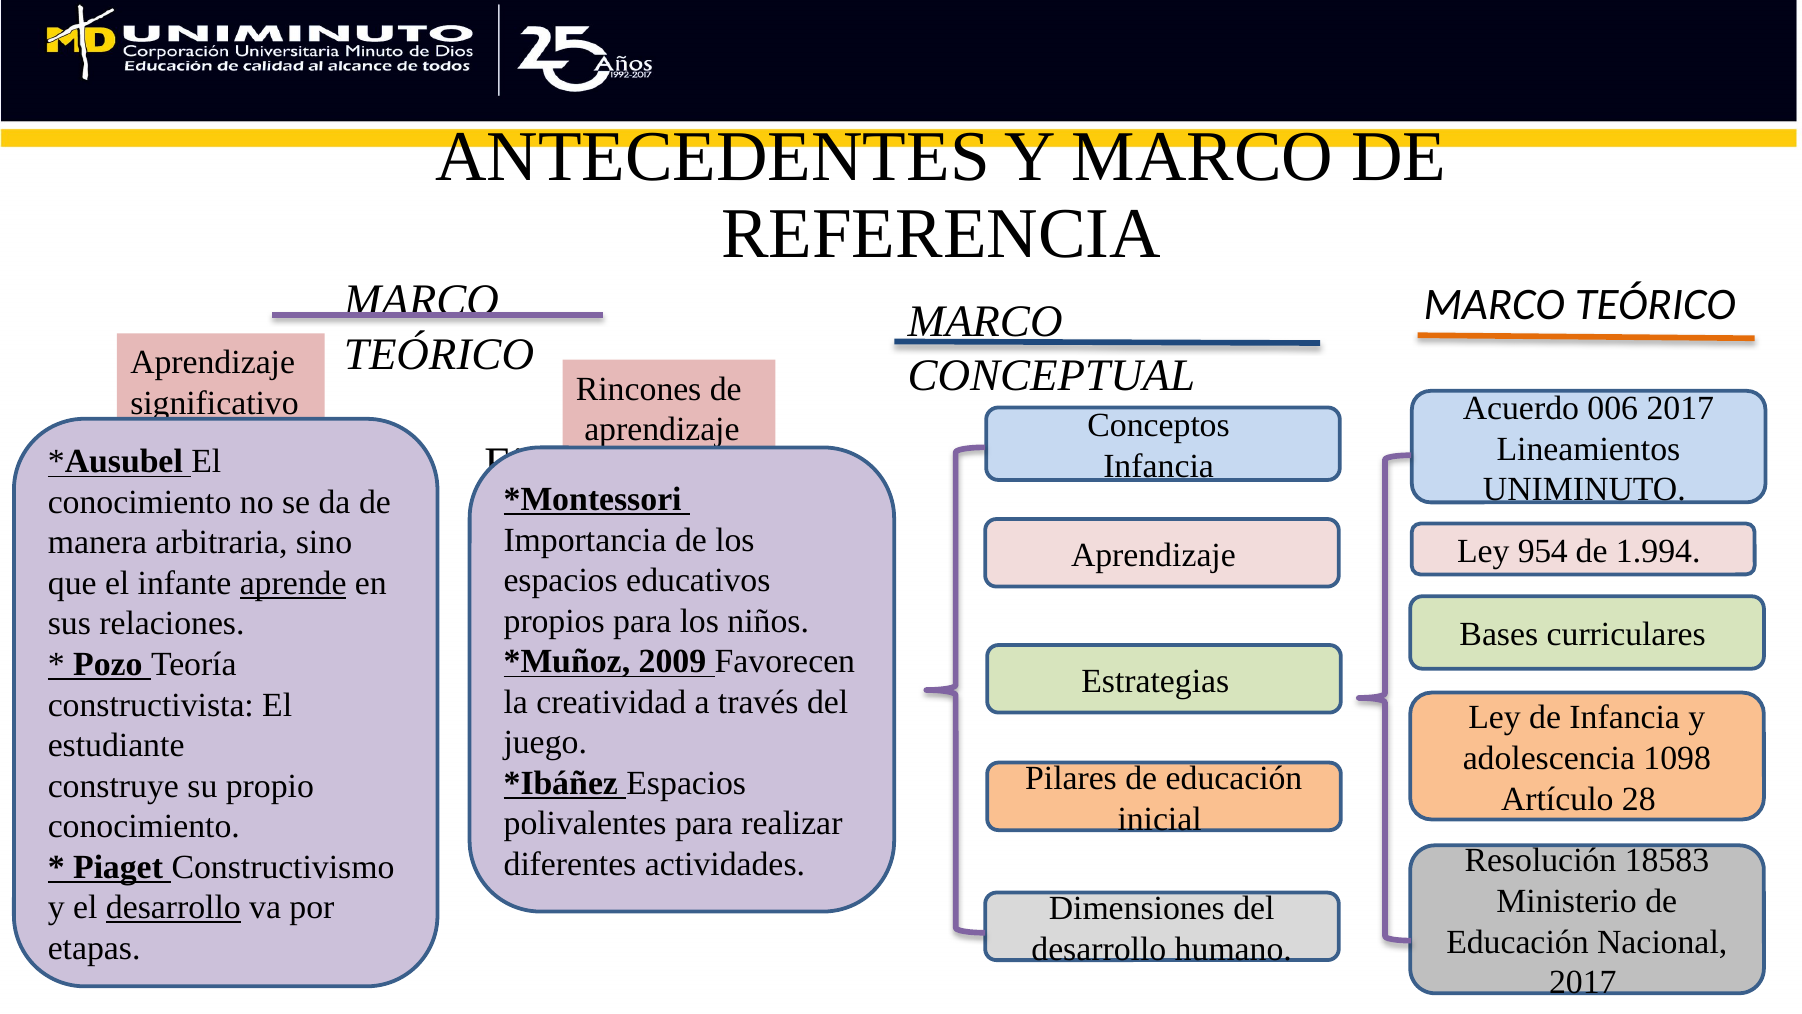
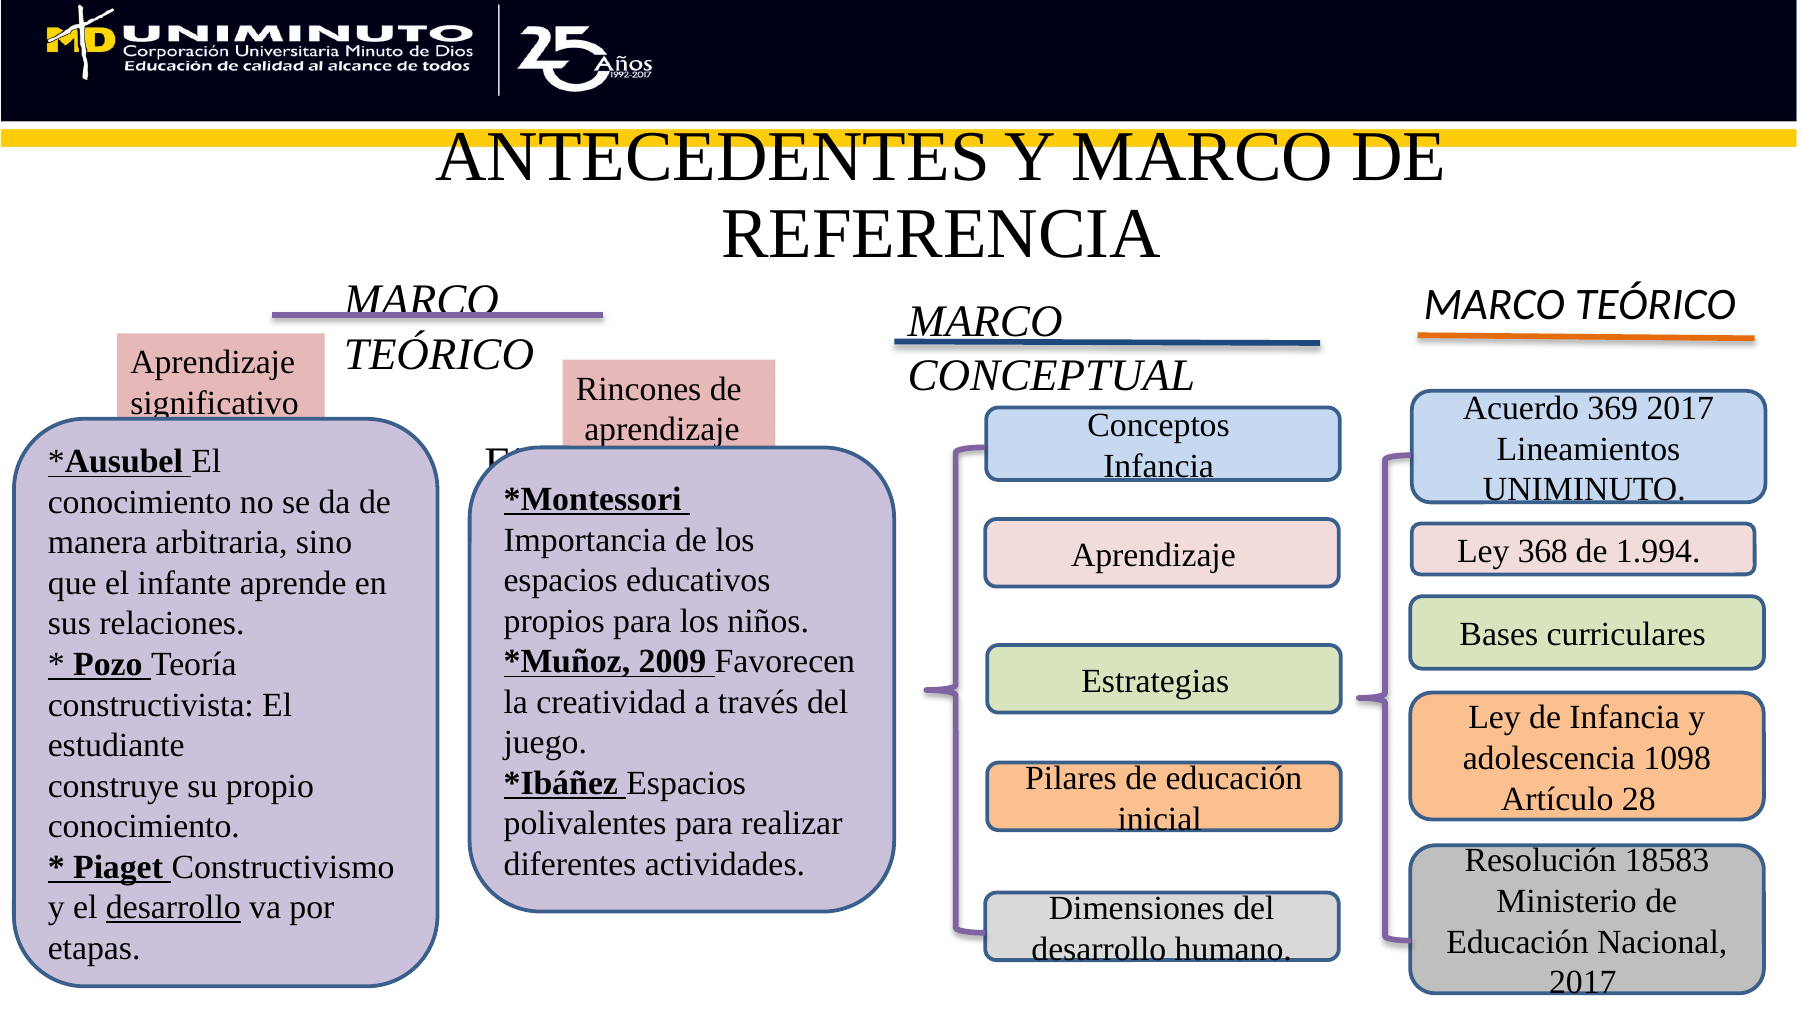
006: 006 -> 369
954: 954 -> 368
aprende underline: present -> none
